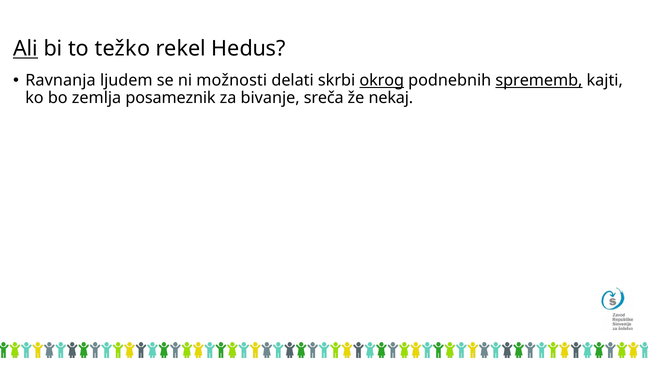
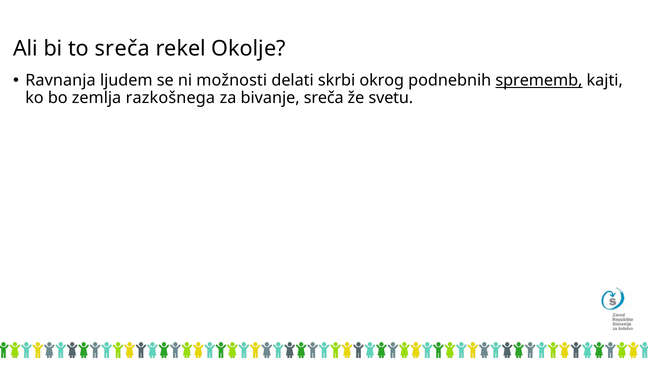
Ali underline: present -> none
to težko: težko -> sreča
Hedus: Hedus -> Okolje
okrog underline: present -> none
posameznik: posameznik -> razkošnega
nekaj: nekaj -> svetu
